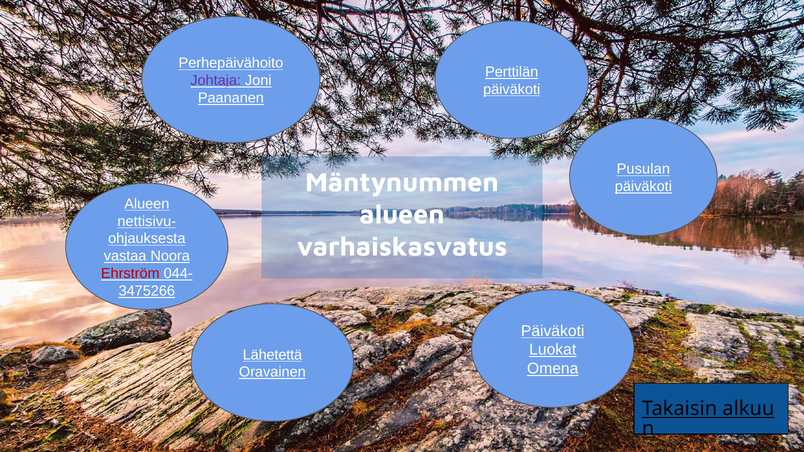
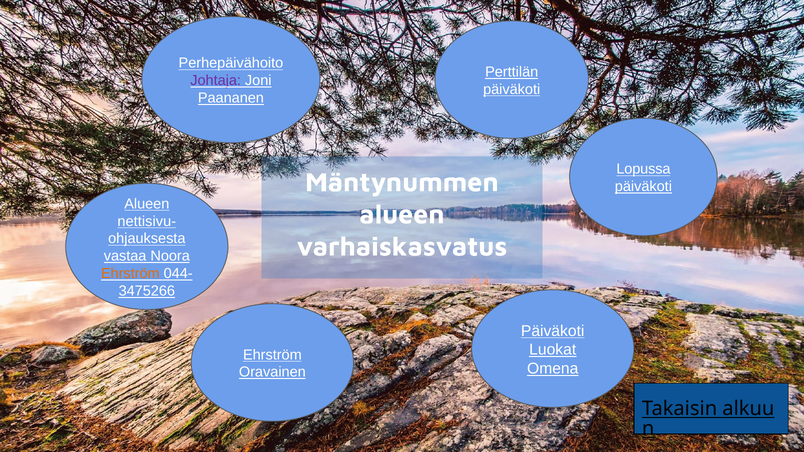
Pusulan: Pusulan -> Lopussa
Ehrström at (130, 274) colour: red -> orange
Lähetettä at (272, 355): Lähetettä -> Ehrström
